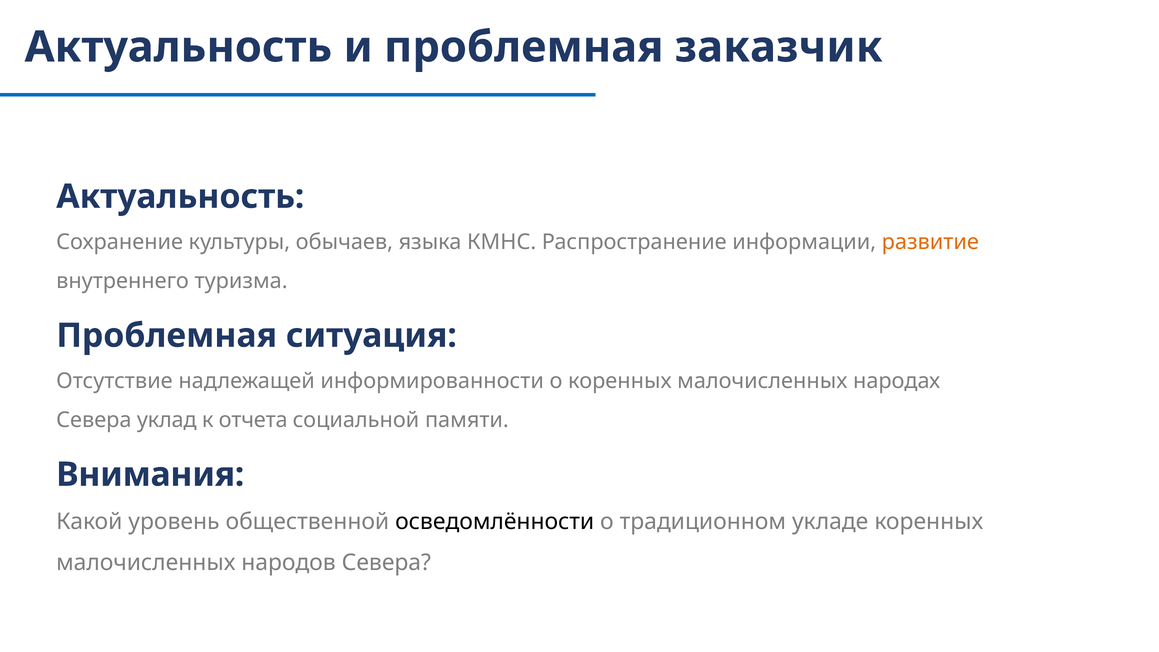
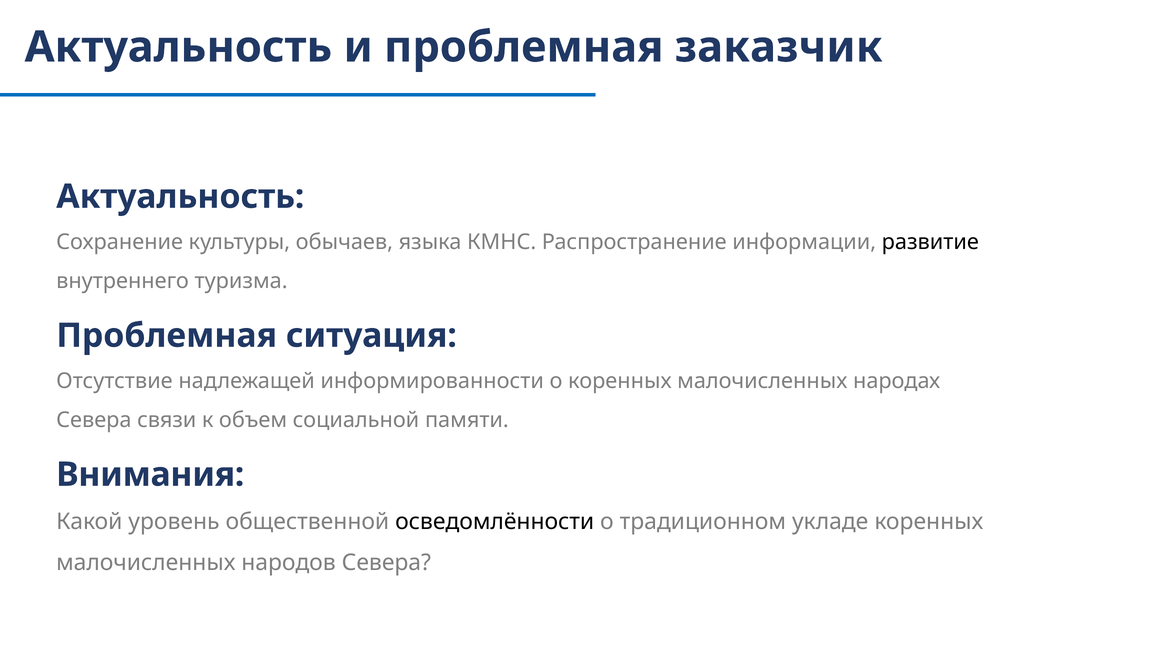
развитие colour: orange -> black
уклад: уклад -> связи
отчета: отчета -> объем
